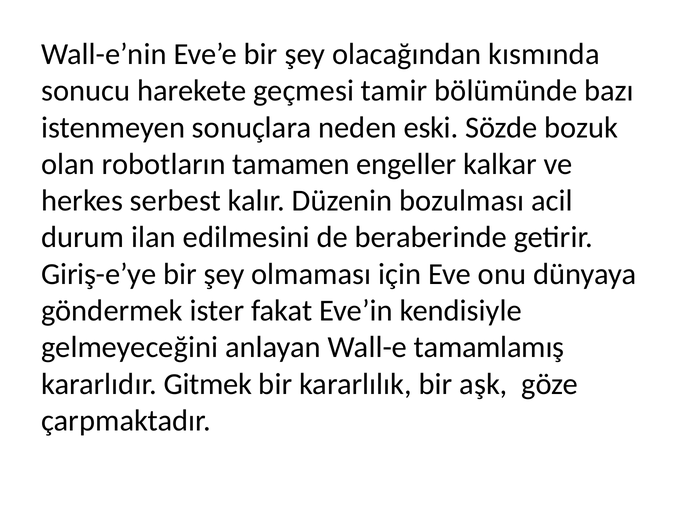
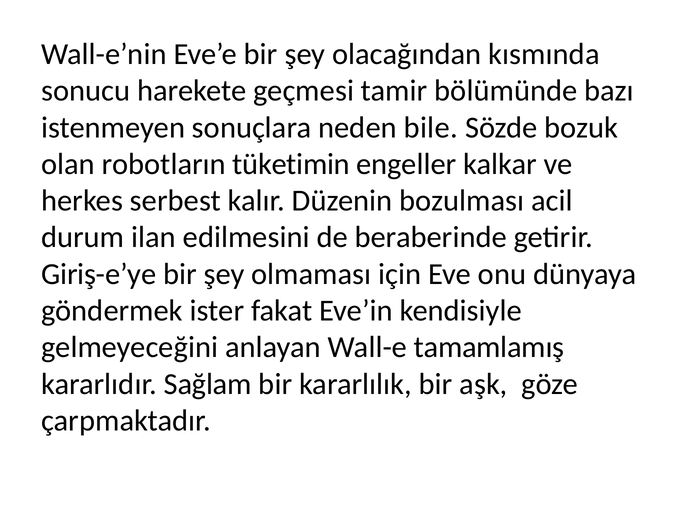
eski: eski -> bile
tamamen: tamamen -> tüketimin
Gitmek: Gitmek -> Sağlam
